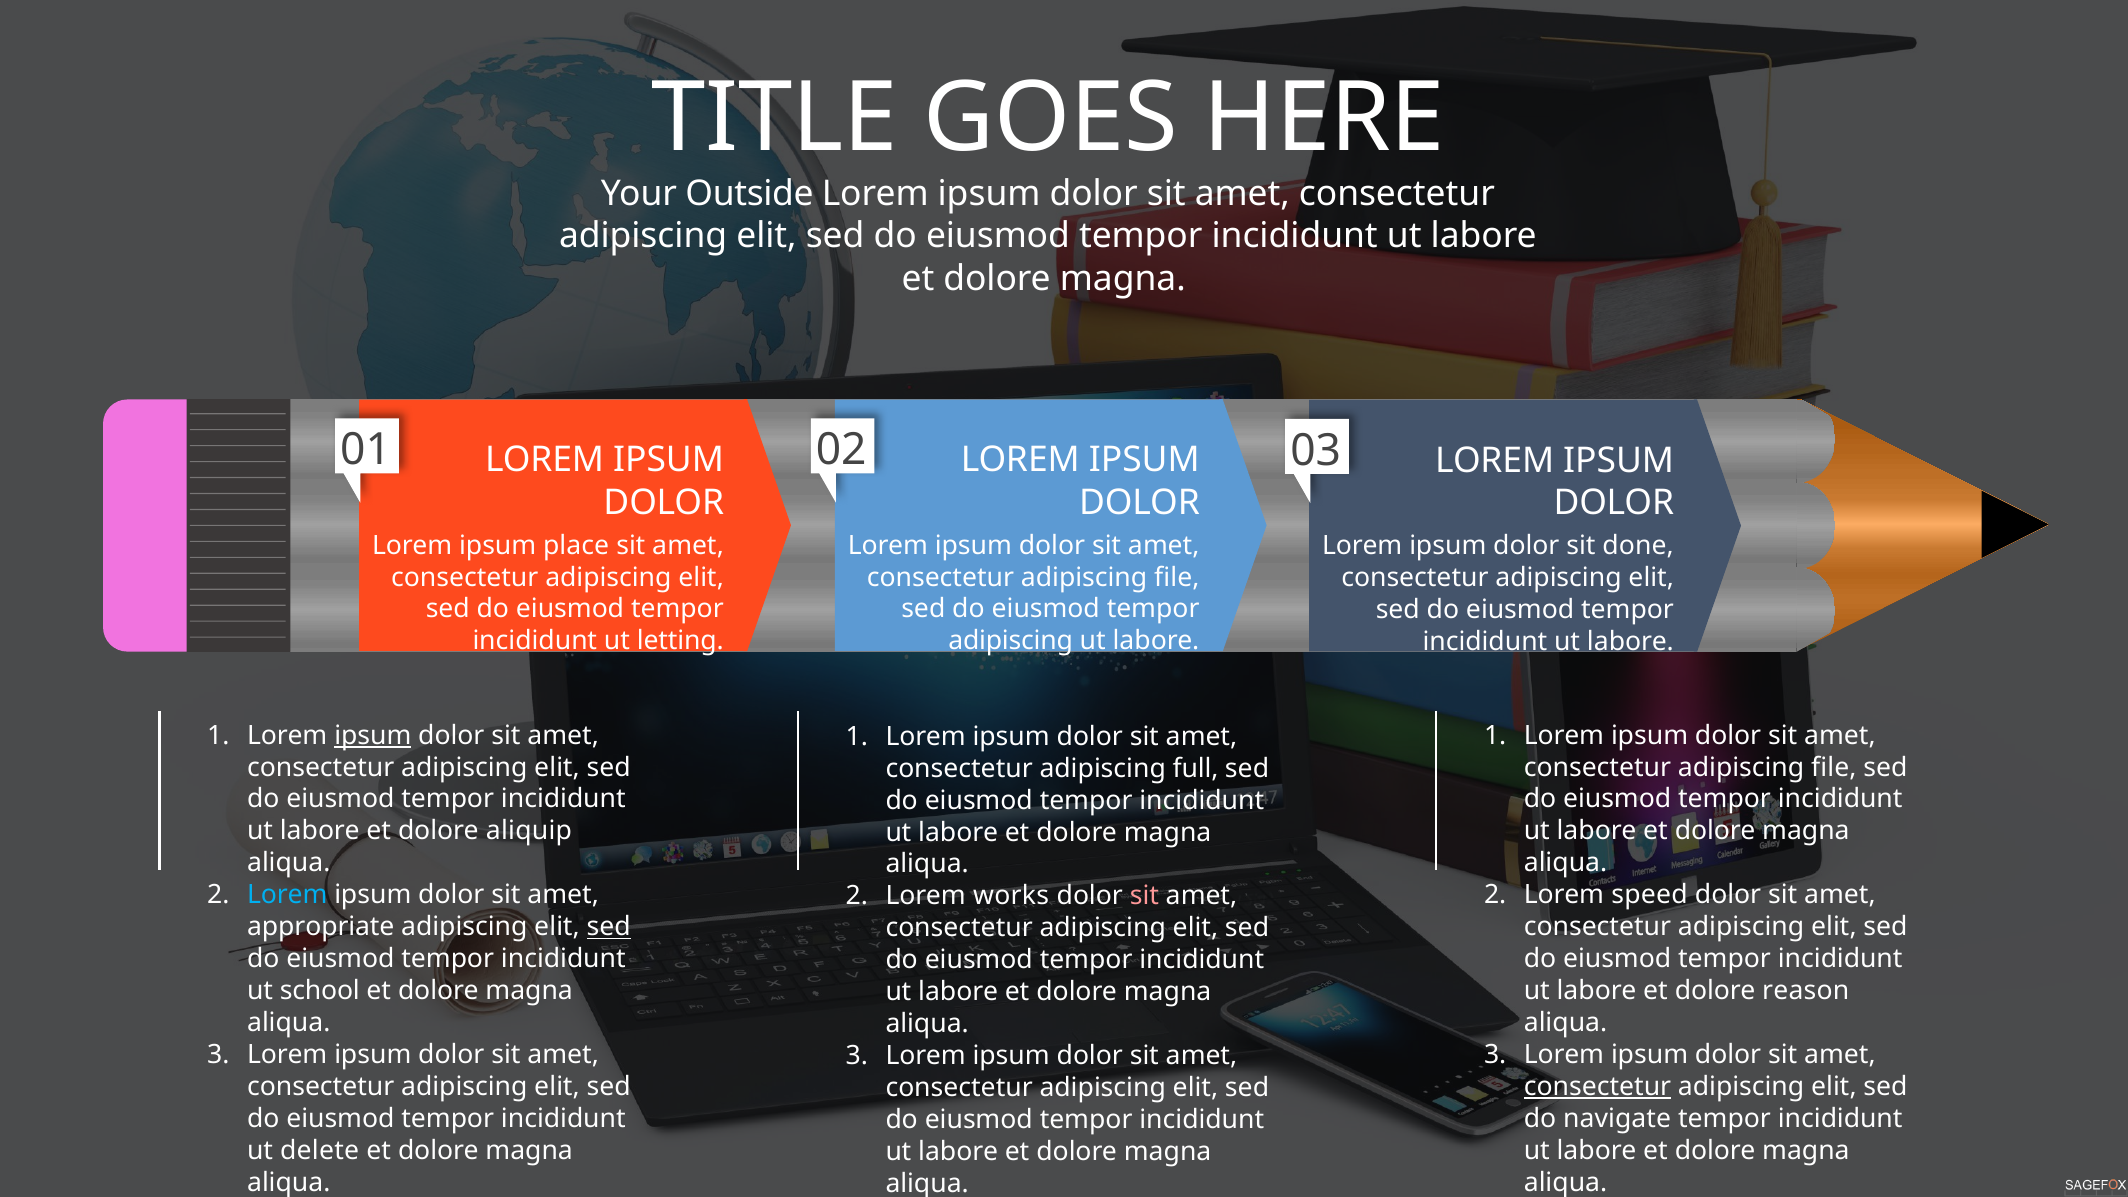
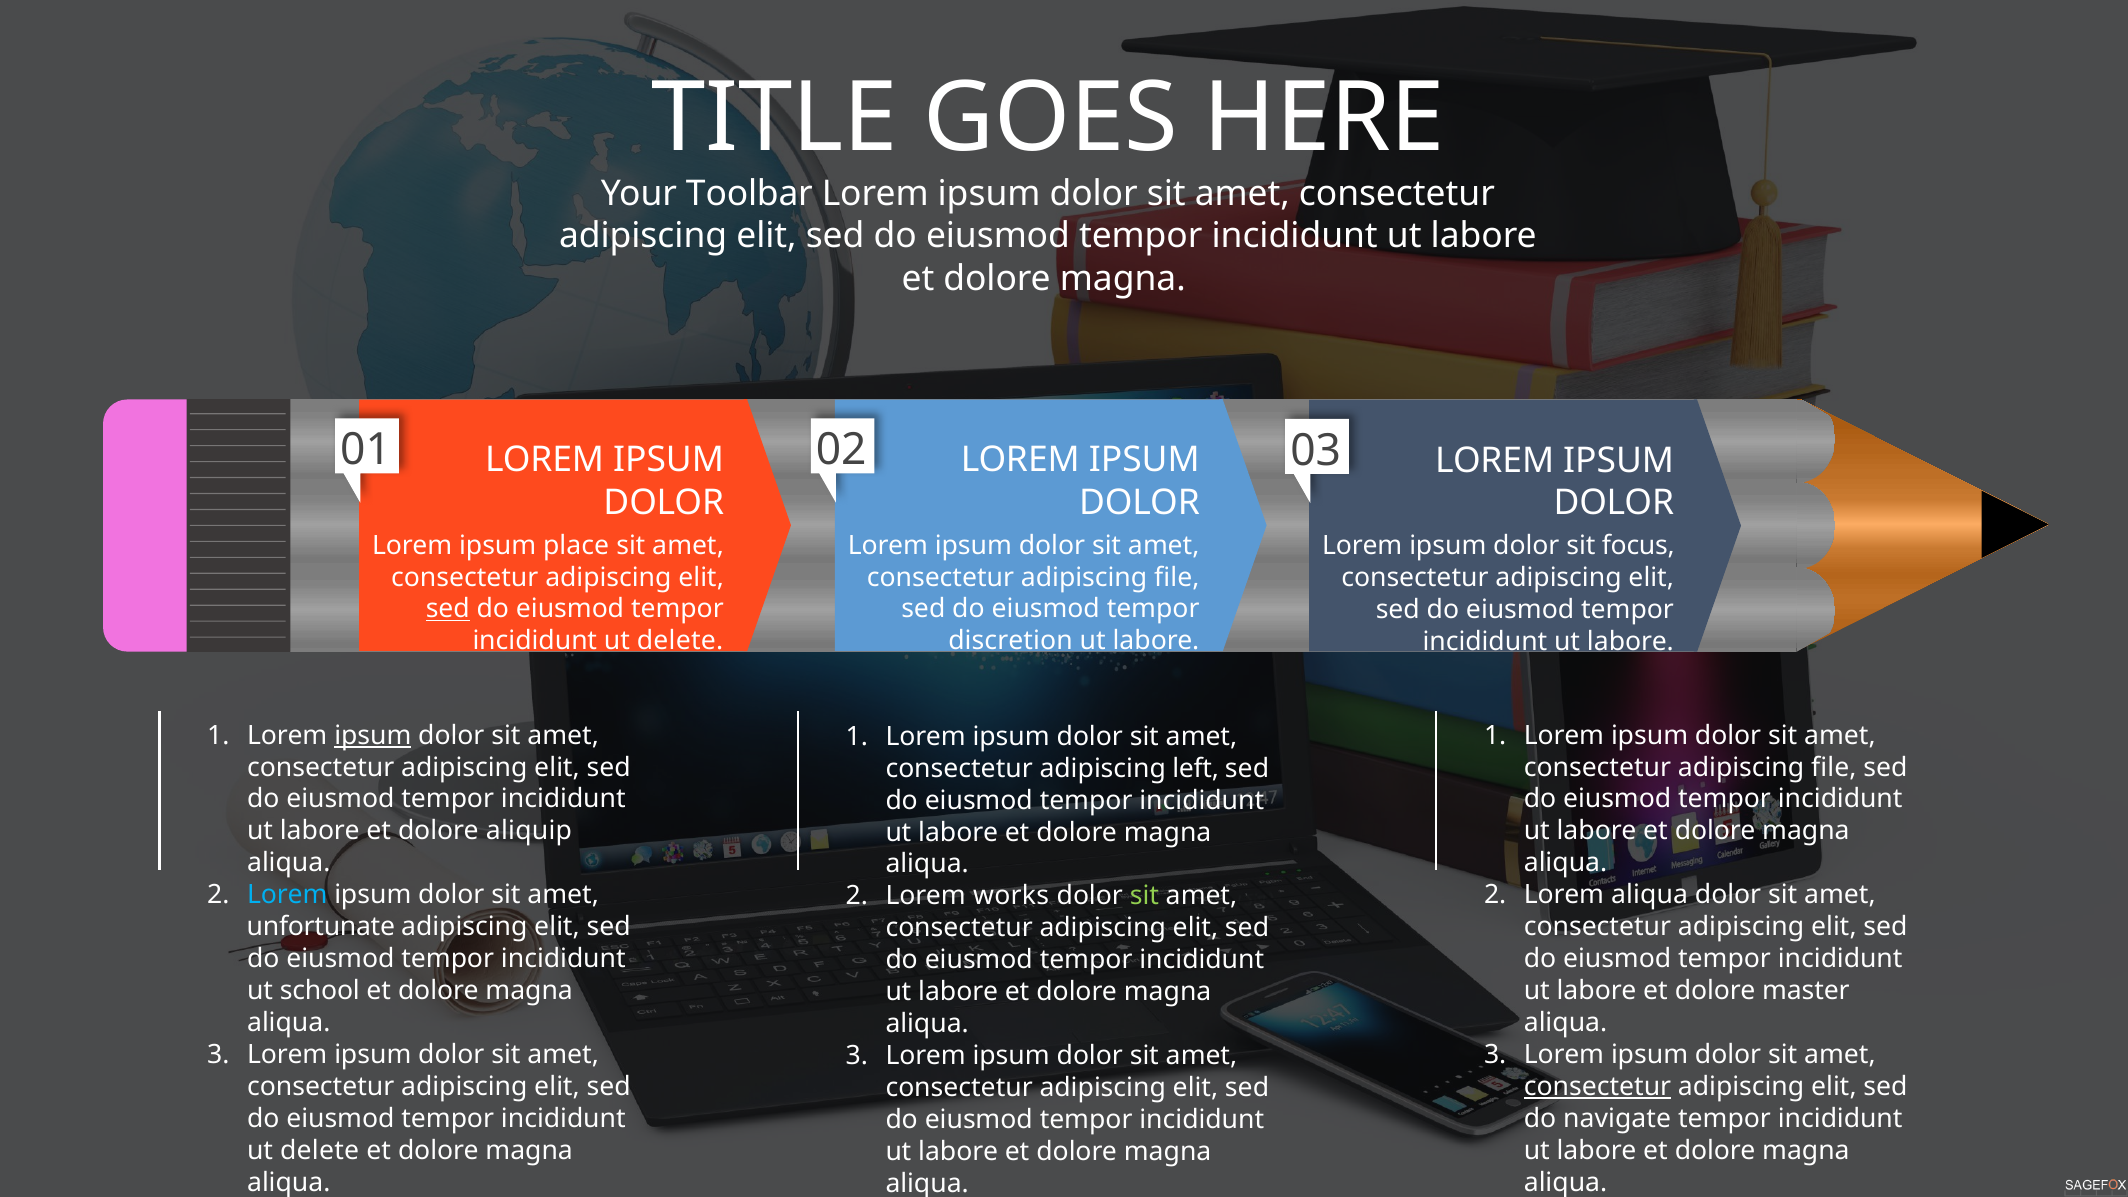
Outside: Outside -> Toolbar
done: done -> focus
sed at (448, 609) underline: none -> present
letting at (680, 641): letting -> delete
adipiscing at (1011, 641): adipiscing -> discretion
full: full -> left
Lorem speed: speed -> aliqua
sit at (1144, 896) colour: pink -> light green
appropriate: appropriate -> unfortunate
sed at (609, 927) underline: present -> none
reason: reason -> master
